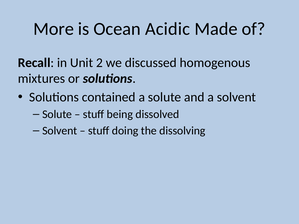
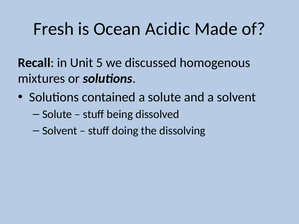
More: More -> Fresh
2: 2 -> 5
